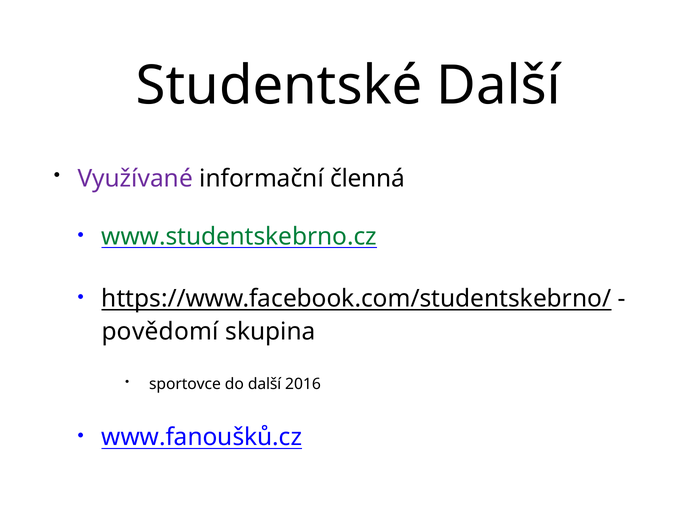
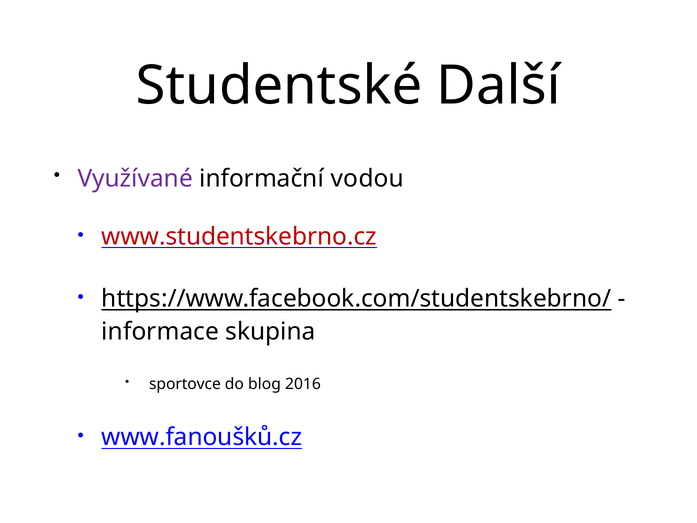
členná: členná -> vodou
www.studentskebrno.cz colour: green -> red
povědomí: povědomí -> informace
do další: další -> blog
